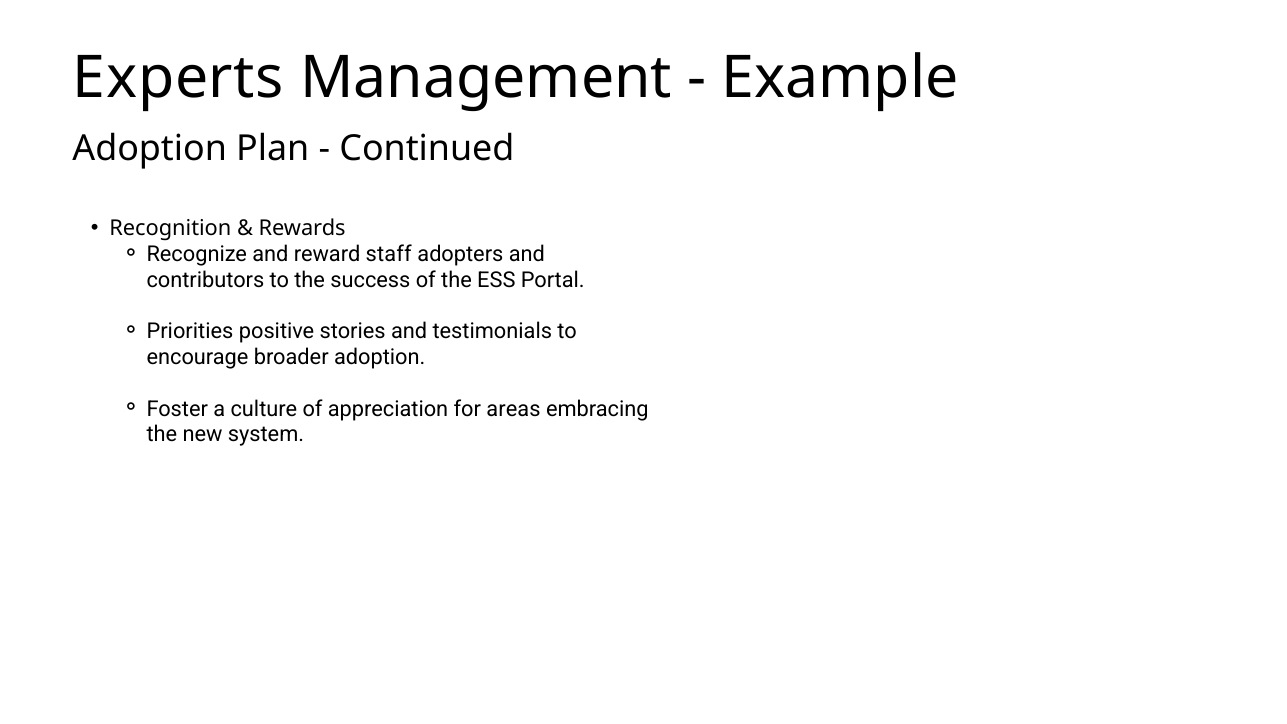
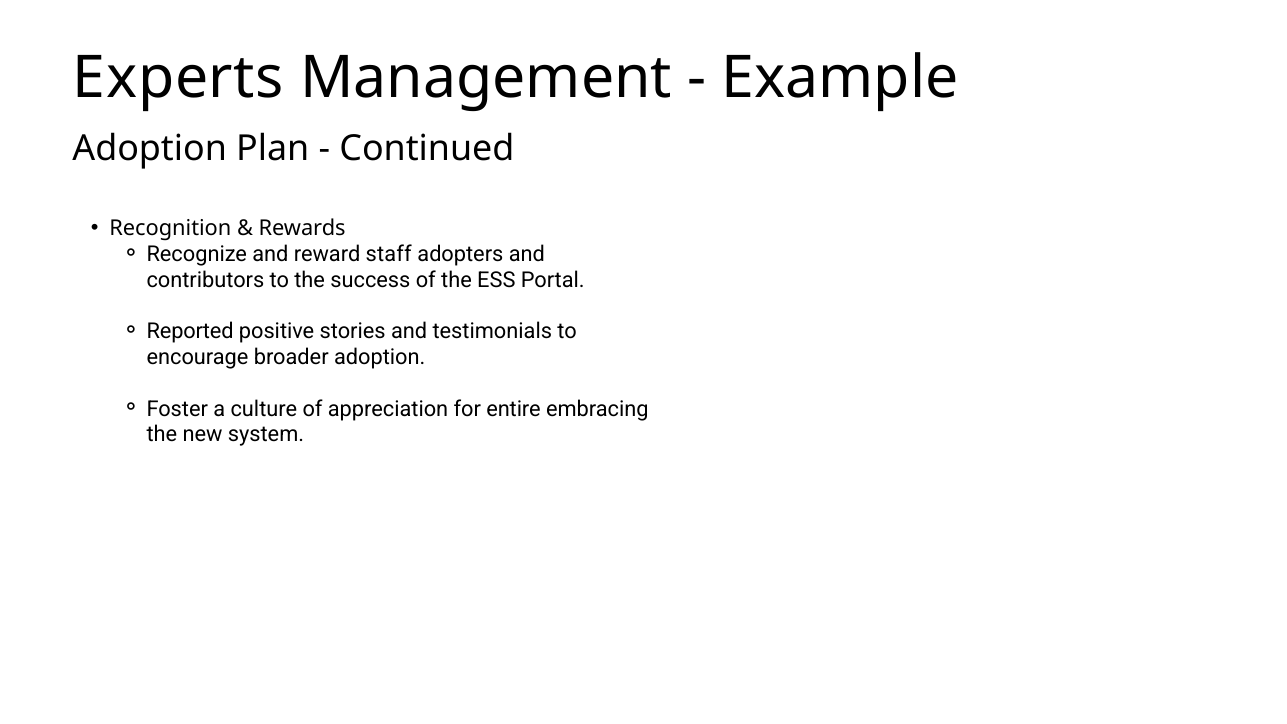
Priorities: Priorities -> Reported
areas: areas -> entire
